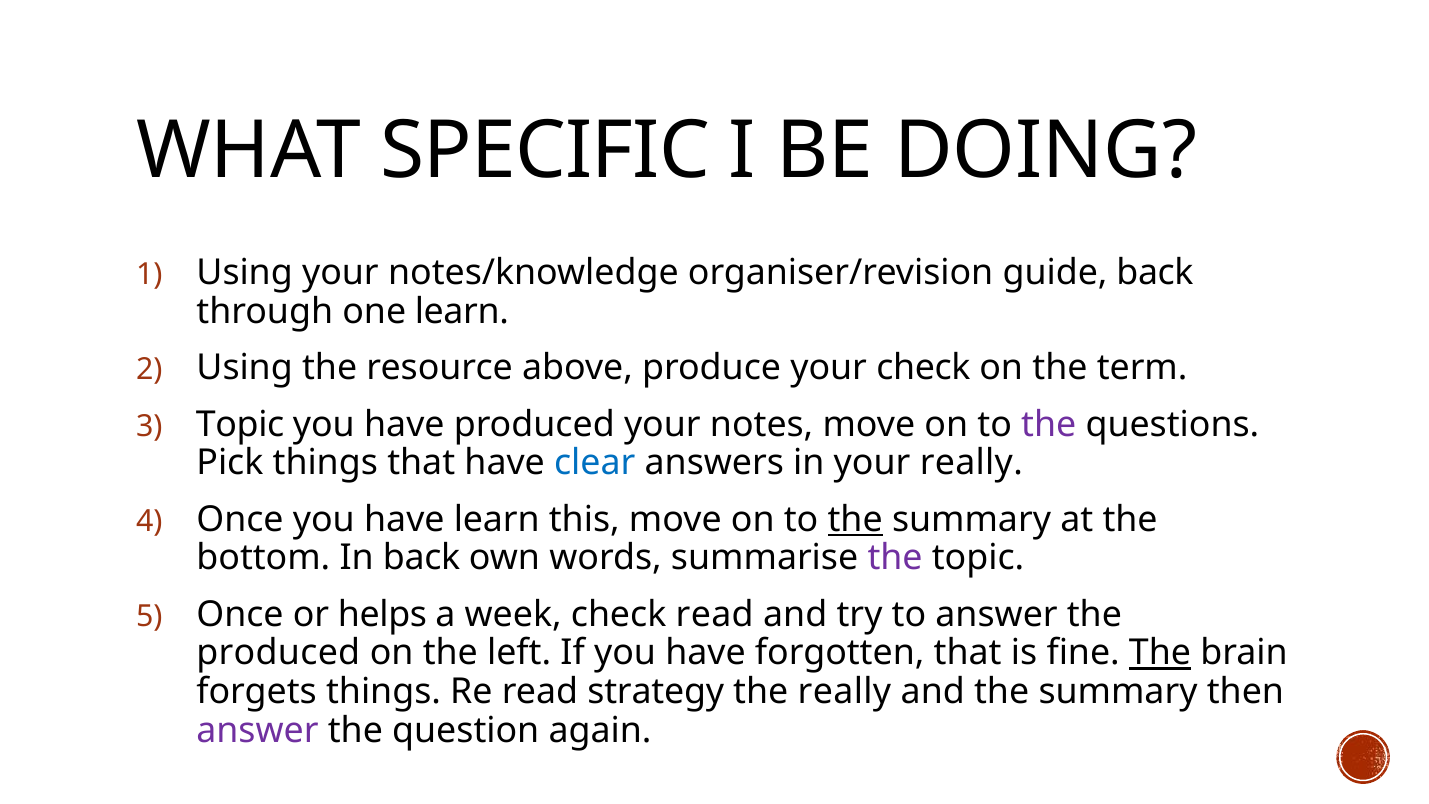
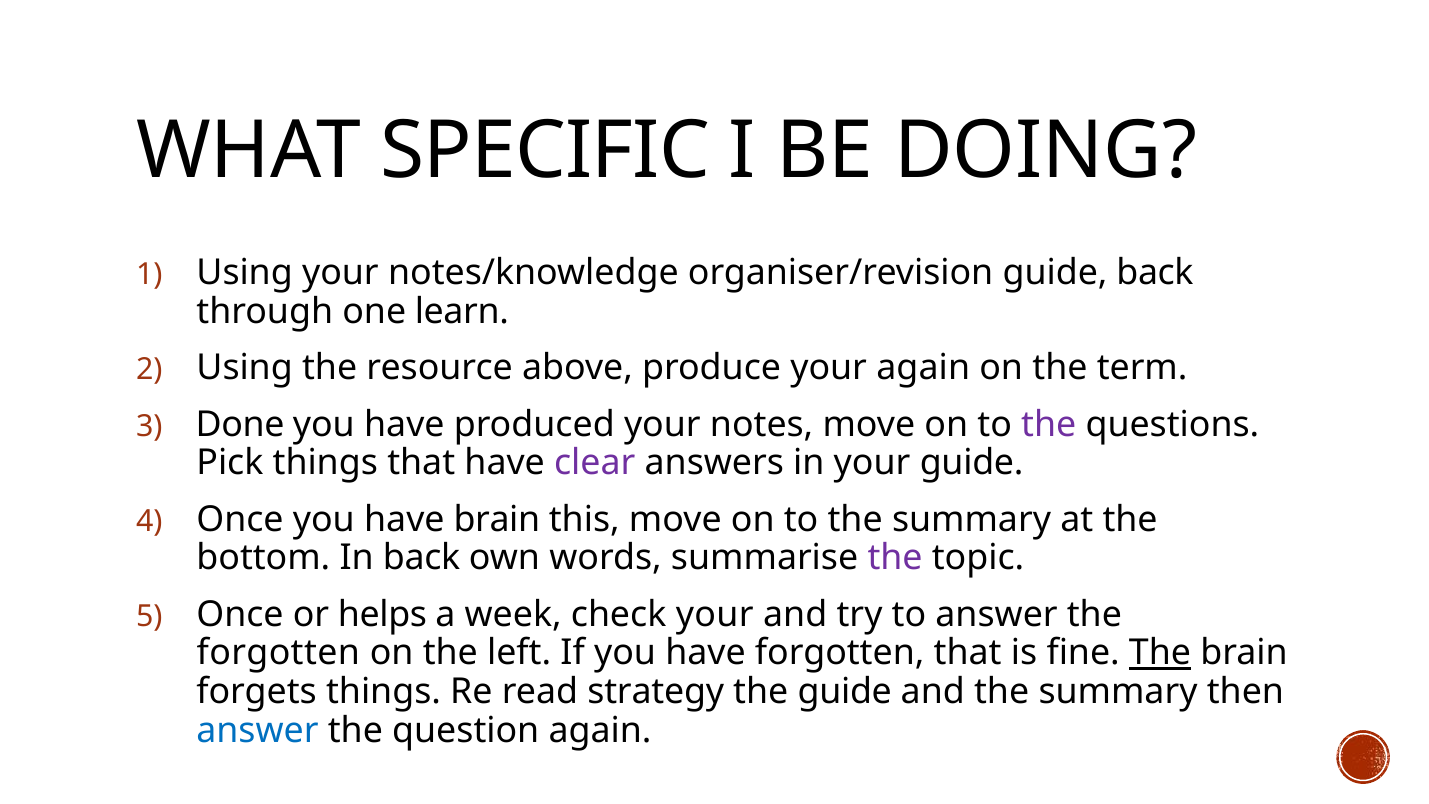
your check: check -> again
Topic at (240, 424): Topic -> Done
clear colour: blue -> purple
your really: really -> guide
have learn: learn -> brain
the at (855, 519) underline: present -> none
check read: read -> your
produced at (278, 653): produced -> forgotten
the really: really -> guide
answer at (257, 730) colour: purple -> blue
